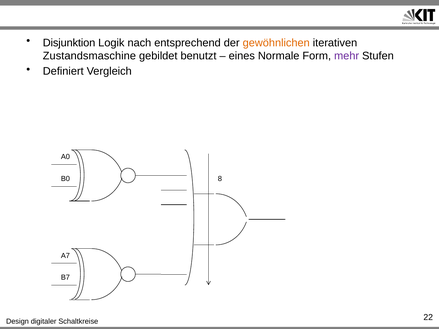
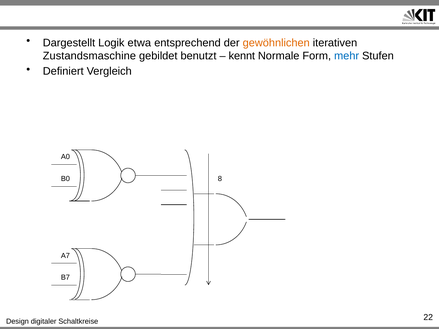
Disjunktion: Disjunktion -> Dargestellt
nach: nach -> etwa
eines: eines -> kennt
mehr colour: purple -> blue
